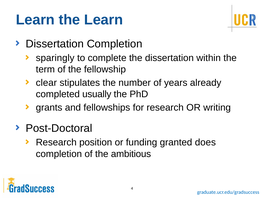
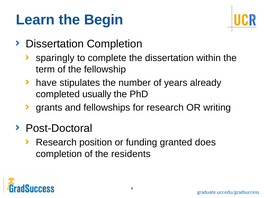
the Learn: Learn -> Begin
clear: clear -> have
ambitious: ambitious -> residents
